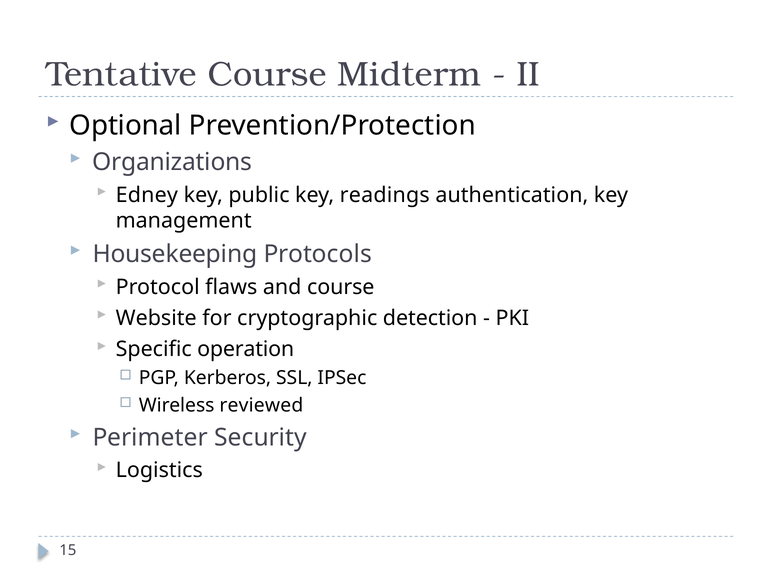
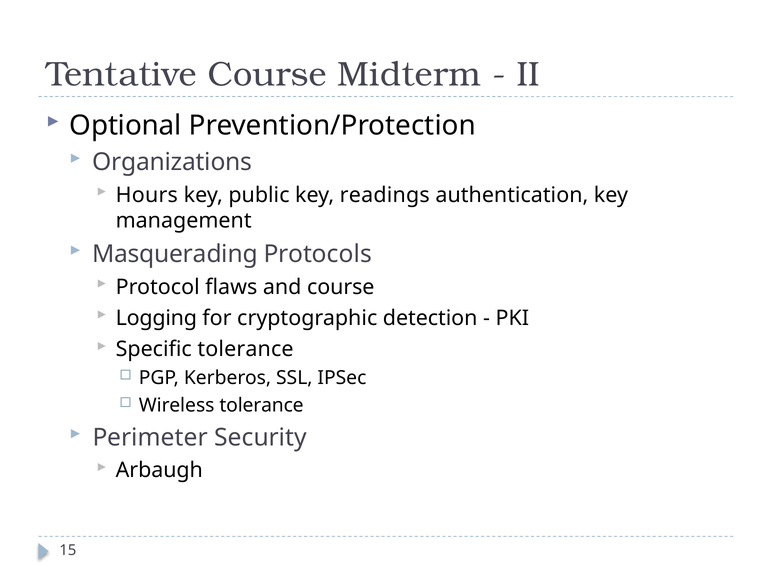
Edney: Edney -> Hours
Housekeeping: Housekeeping -> Masquerading
Website: Website -> Logging
Specific operation: operation -> tolerance
Wireless reviewed: reviewed -> tolerance
Logistics: Logistics -> Arbaugh
